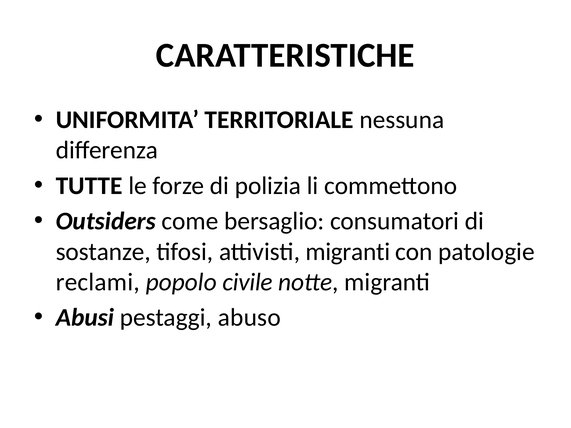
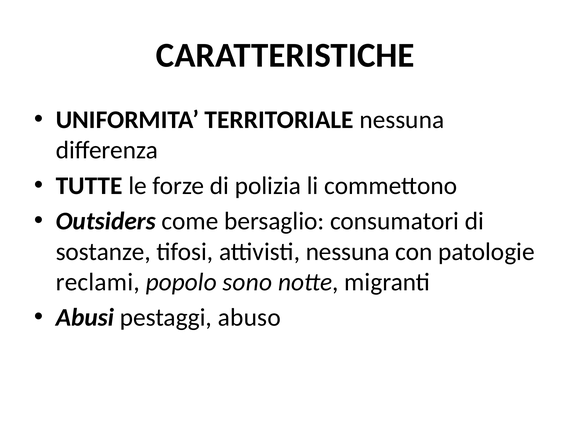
attivisti migranti: migranti -> nessuna
civile: civile -> sono
